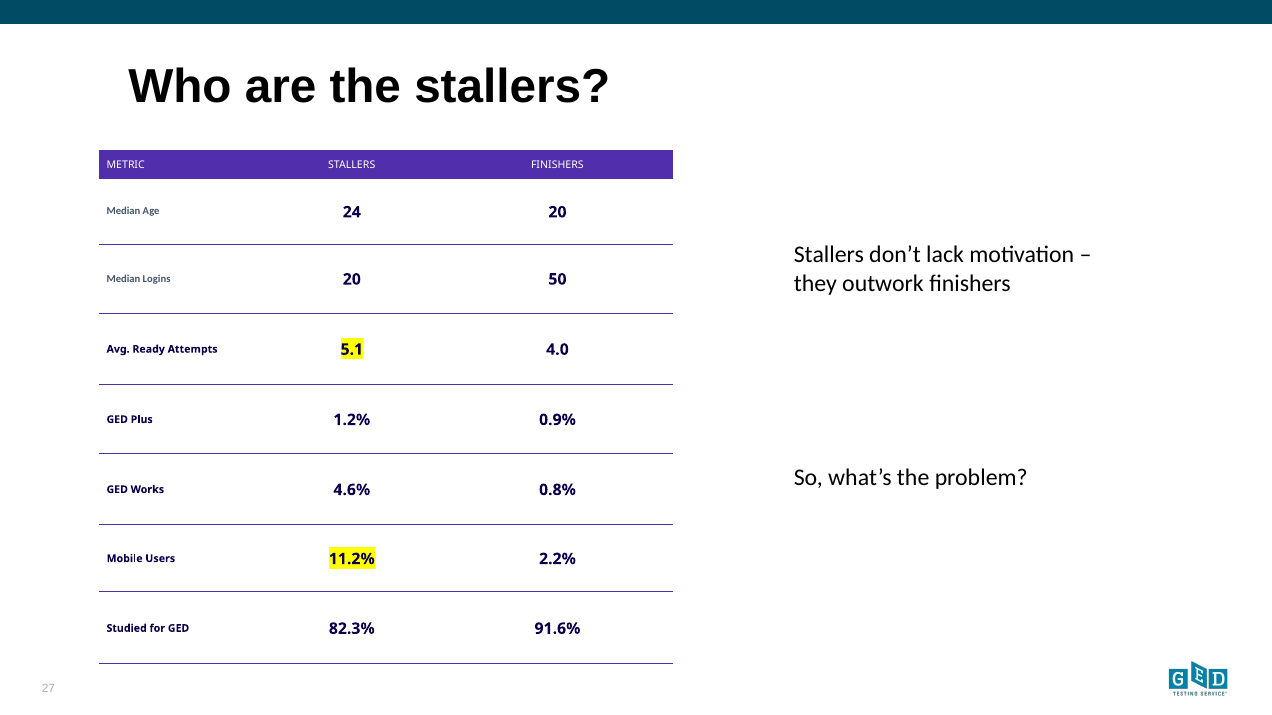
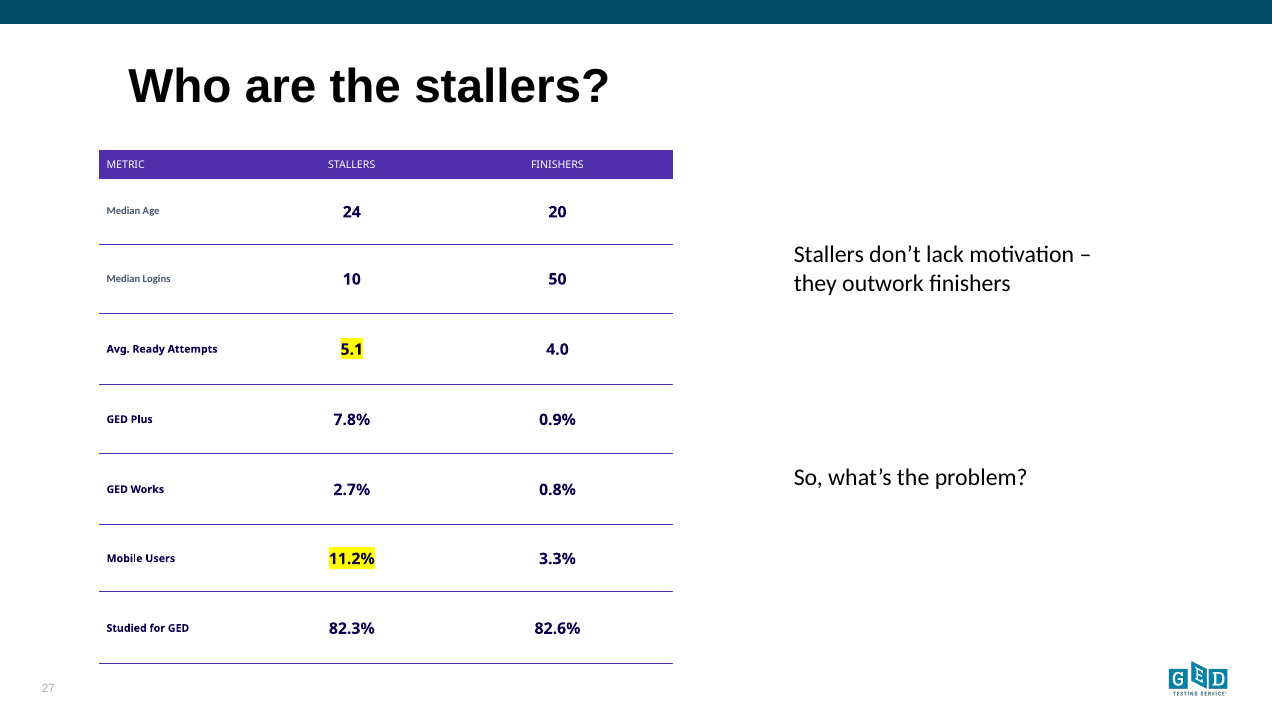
Logins 20: 20 -> 10
1.2%: 1.2% -> 7.8%
4.6%: 4.6% -> 2.7%
2.2%: 2.2% -> 3.3%
91.6%: 91.6% -> 82.6%
